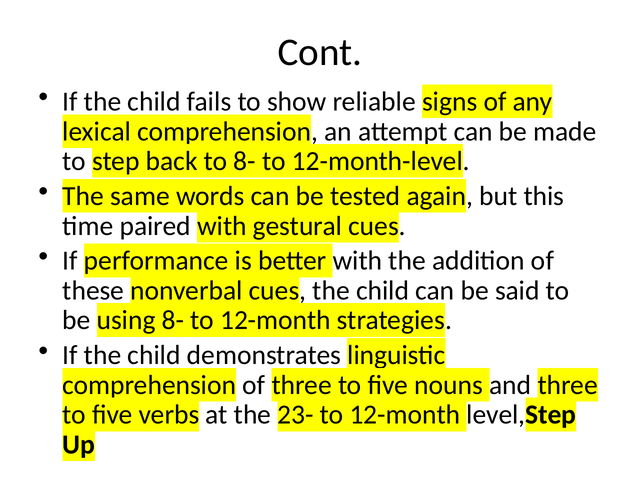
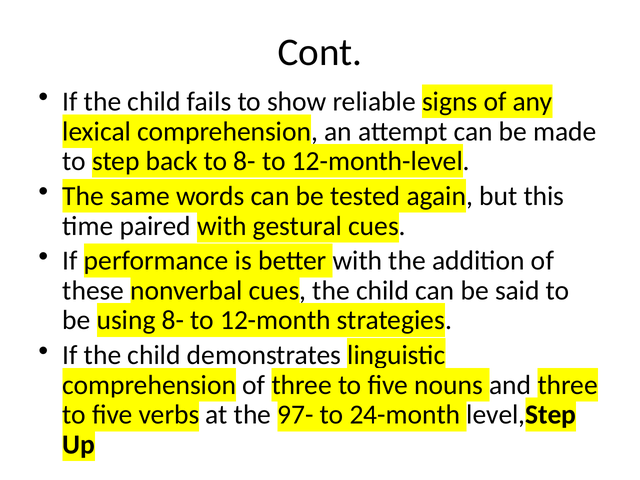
23-: 23- -> 97-
12-month at (405, 415): 12-month -> 24-month
